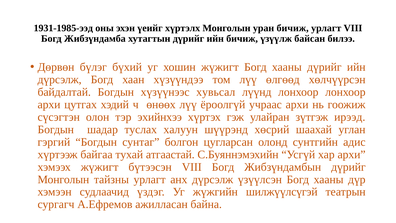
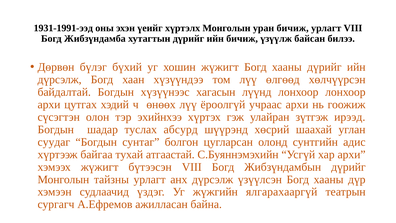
1931-1985-ээд: 1931-1985-ээд -> 1931-1991-ээд
хувьсал: хувьсал -> хагасын
халуун: халуун -> абсурд
гэргий: гэргий -> суудаг
шилжүүлсүгэй: шилжүүлсүгэй -> ялгарахааргүй
